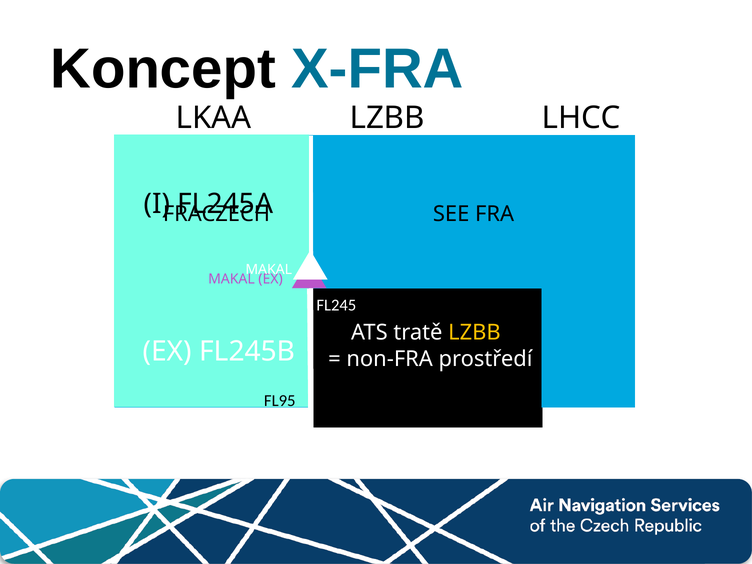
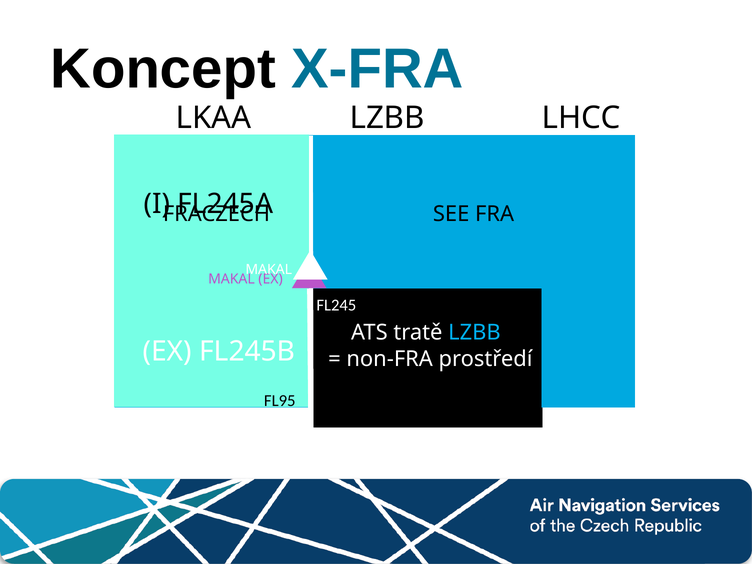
LZBB at (474, 333) colour: yellow -> light blue
